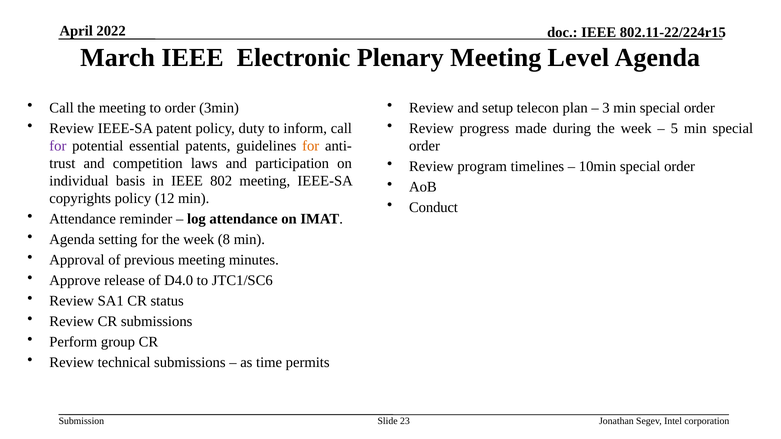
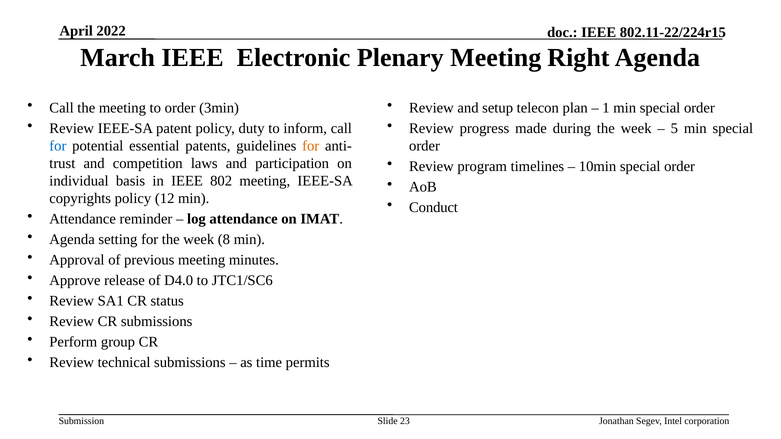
Level: Level -> Right
3: 3 -> 1
for at (58, 146) colour: purple -> blue
